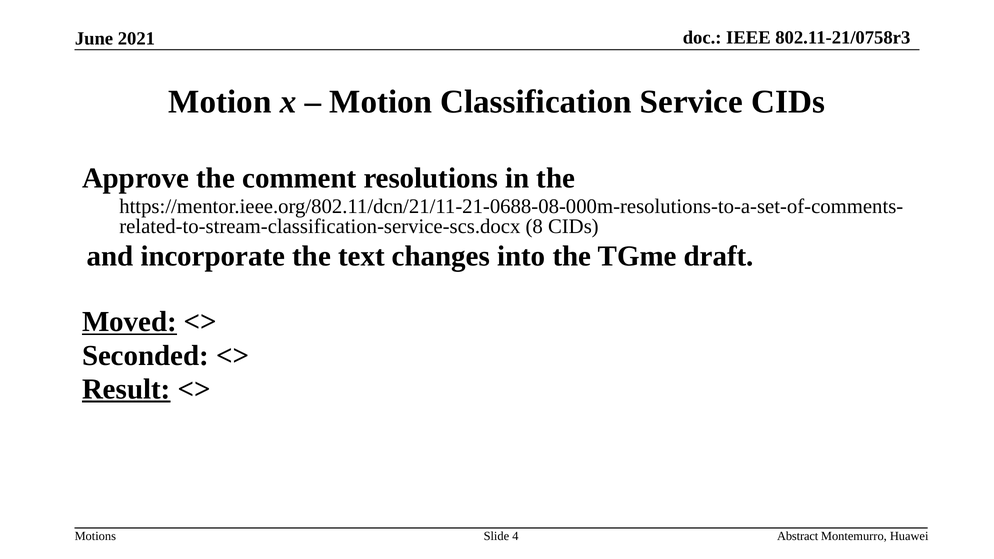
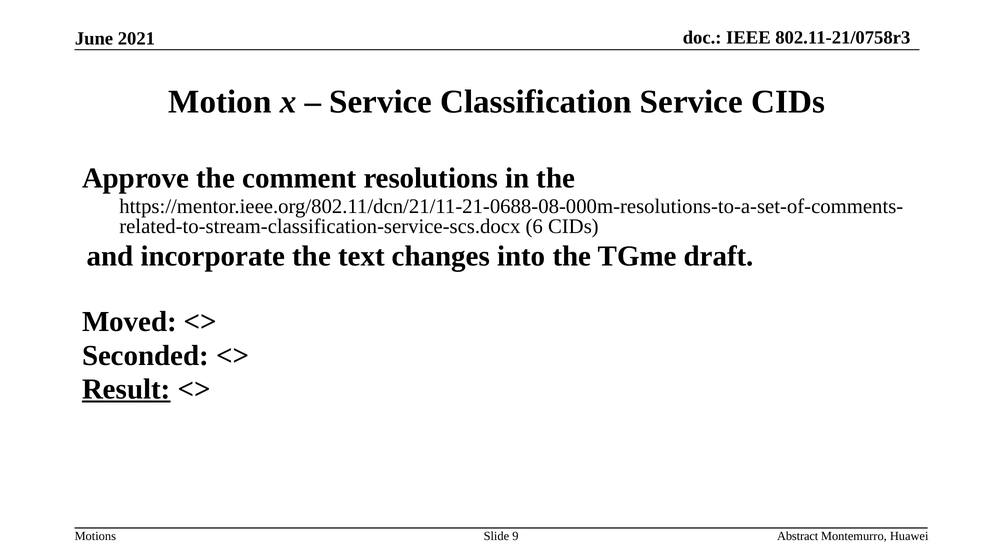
Motion at (381, 102): Motion -> Service
8: 8 -> 6
Moved underline: present -> none
4: 4 -> 9
